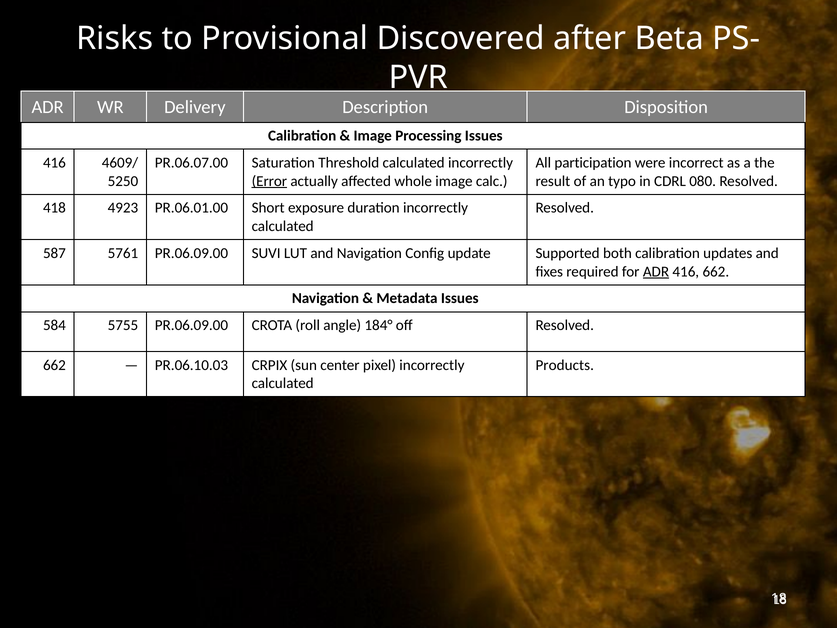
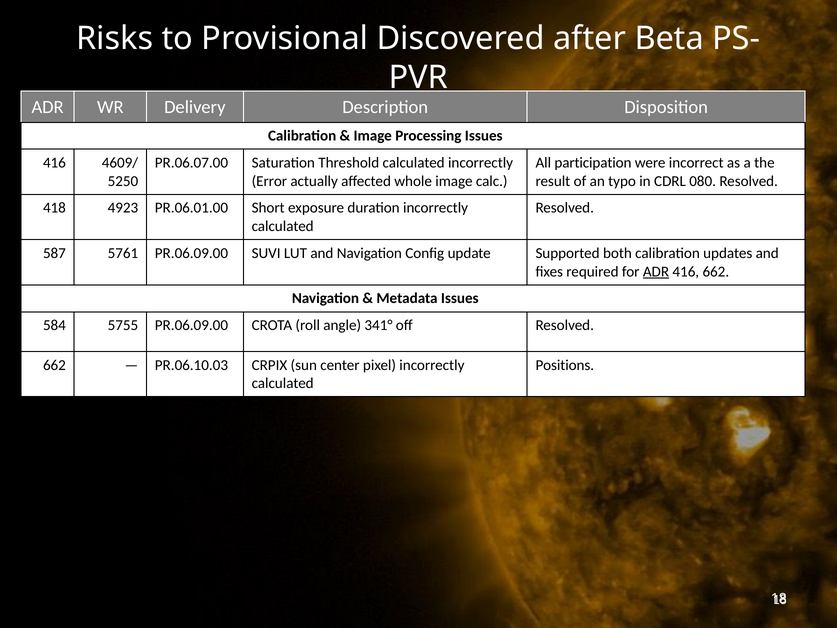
Error underline: present -> none
184°: 184° -> 341°
Products: Products -> Positions
